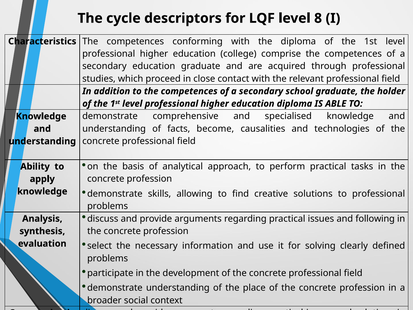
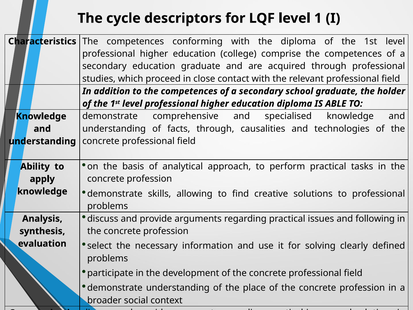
8: 8 -> 1
facts become: become -> through
